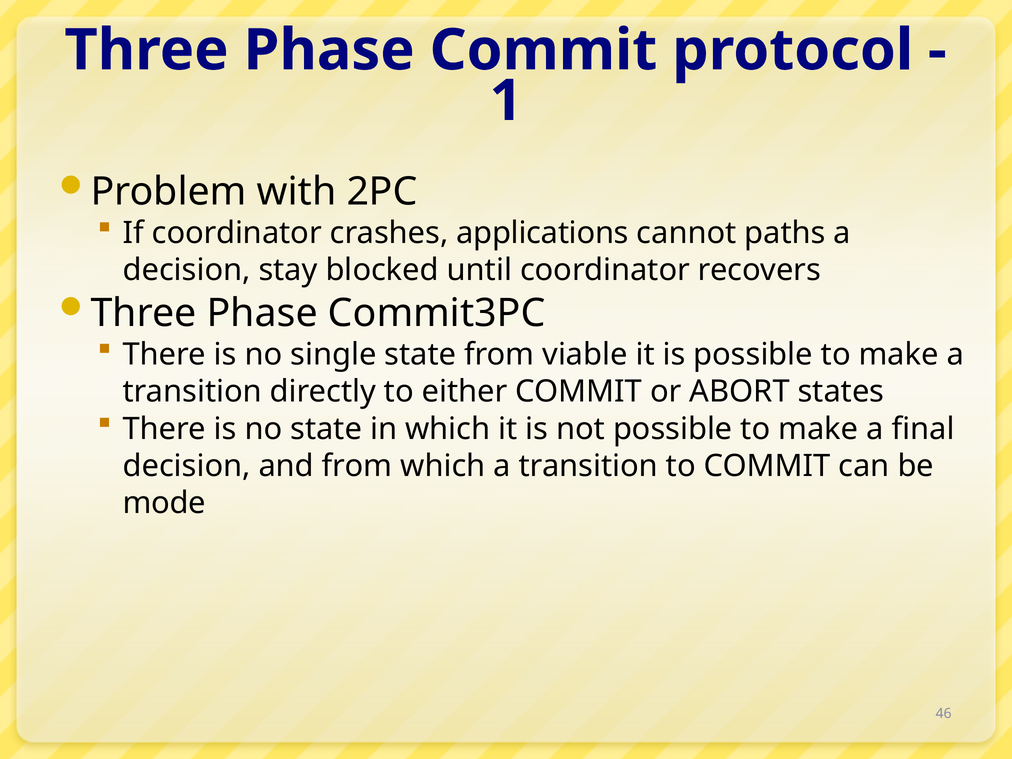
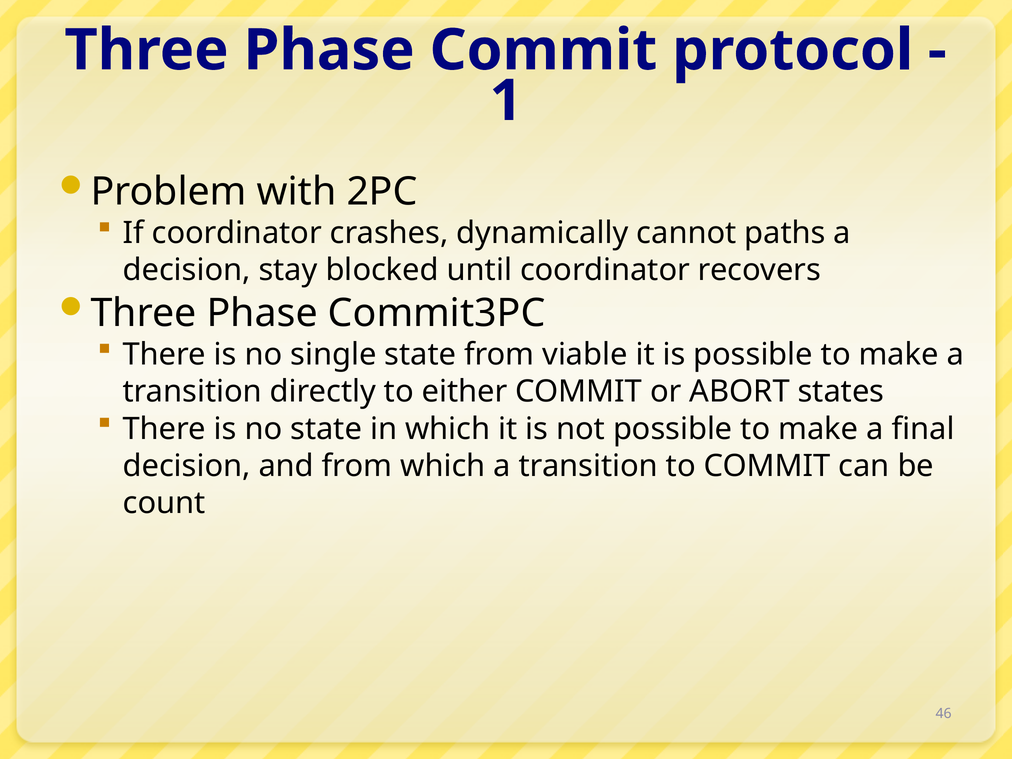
applications: applications -> dynamically
mode: mode -> count
